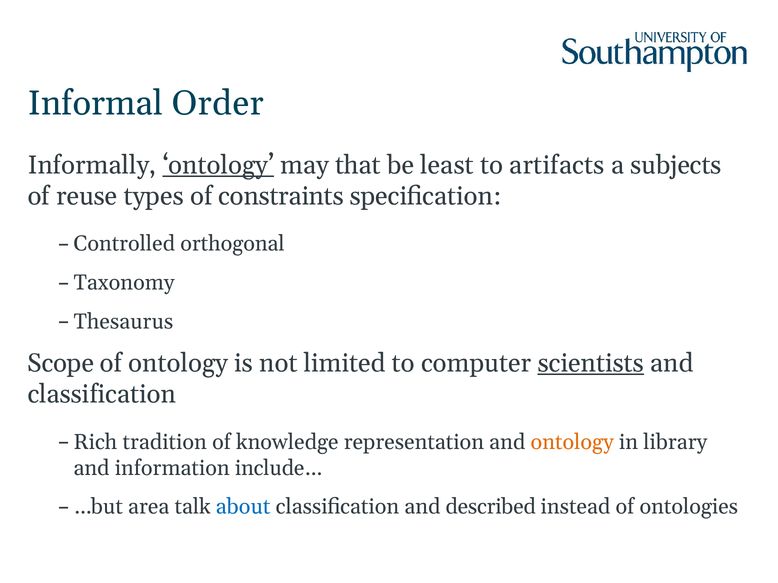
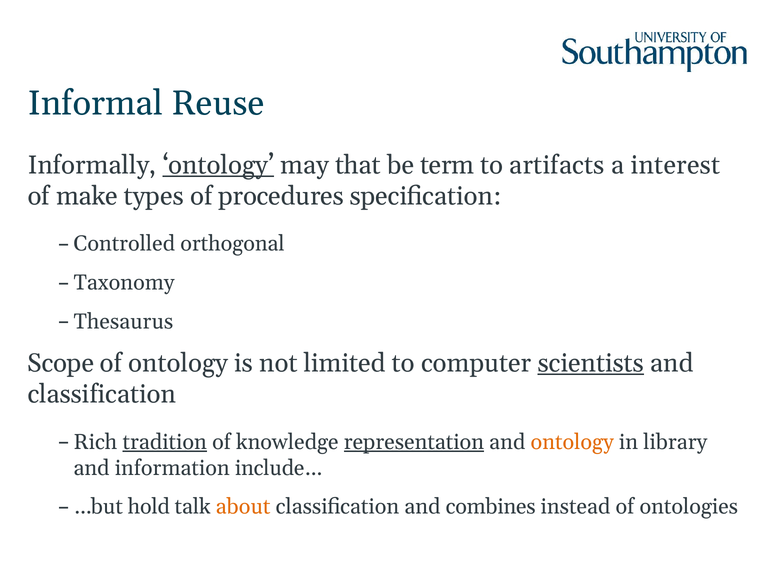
Order: Order -> Reuse
least: least -> term
subjects: subjects -> interest
reuse: reuse -> make
constraints: constraints -> procedures
tradition underline: none -> present
representation underline: none -> present
area: area -> hold
about colour: blue -> orange
described: described -> combines
